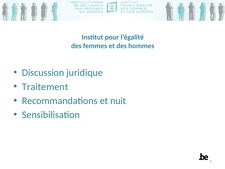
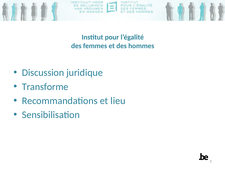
Traitement: Traitement -> Transforme
nuit: nuit -> lieu
